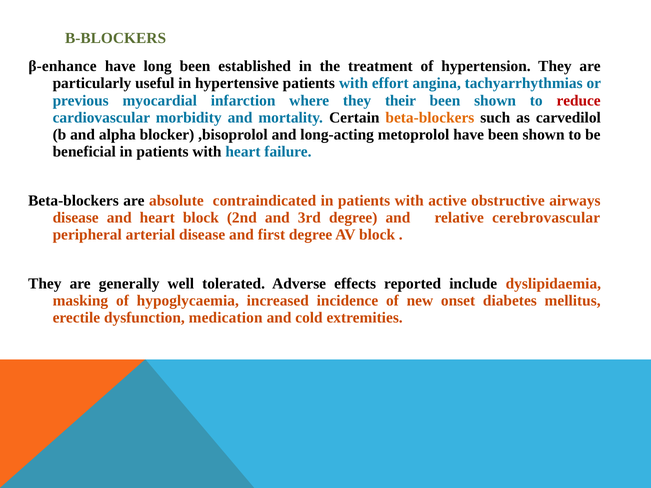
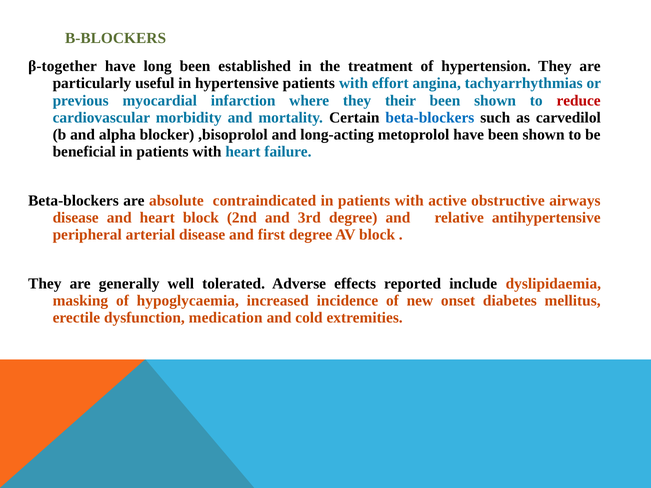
β-enhance: β-enhance -> β-together
beta-blockers at (430, 118) colour: orange -> blue
cerebrovascular: cerebrovascular -> antihypertensive
